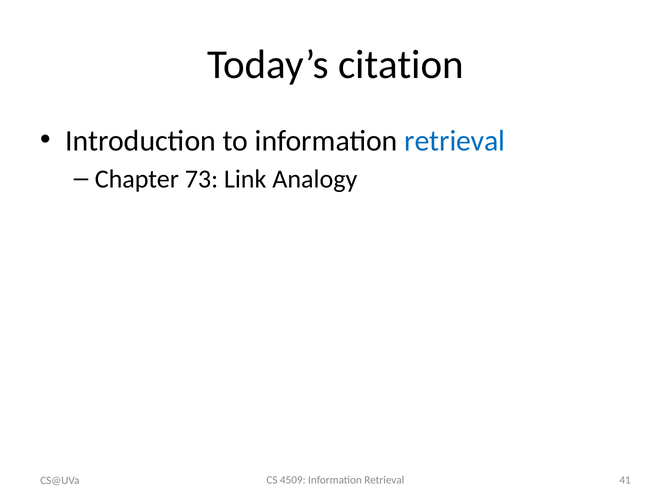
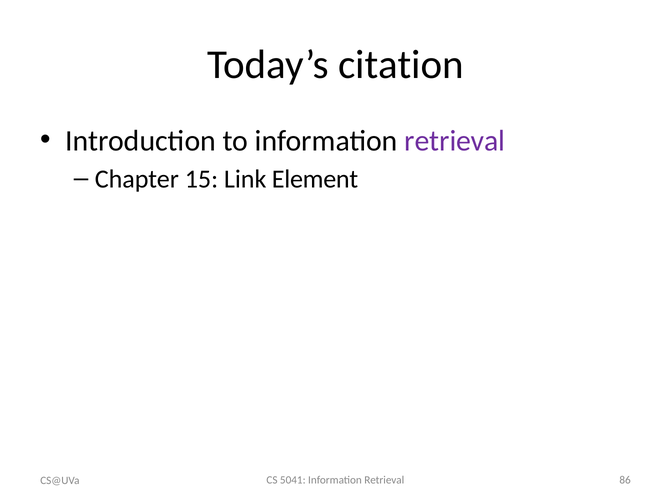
retrieval at (455, 141) colour: blue -> purple
73: 73 -> 15
Analogy: Analogy -> Element
4509: 4509 -> 5041
41: 41 -> 86
